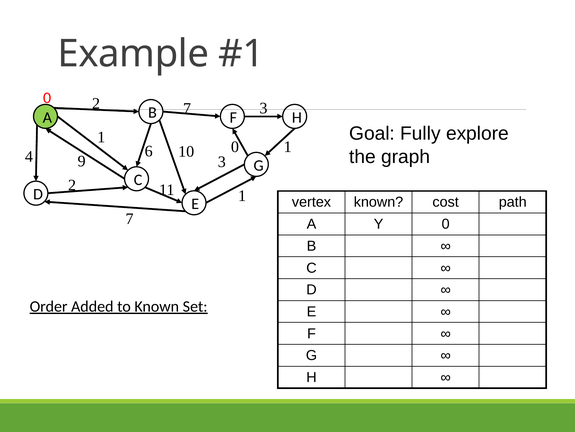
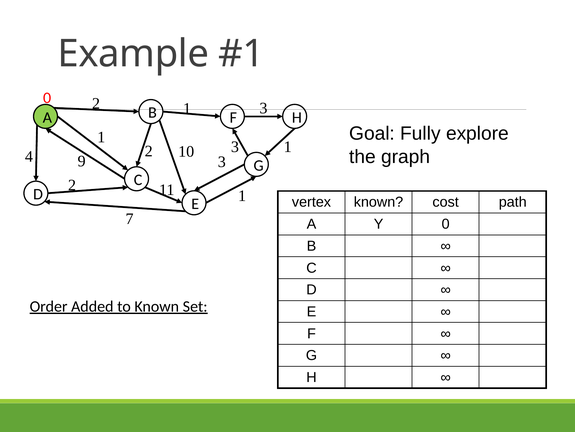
2 7: 7 -> 1
10 0: 0 -> 3
4 6: 6 -> 2
